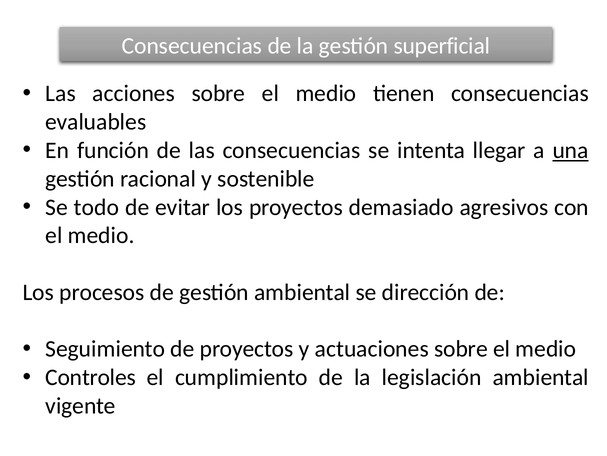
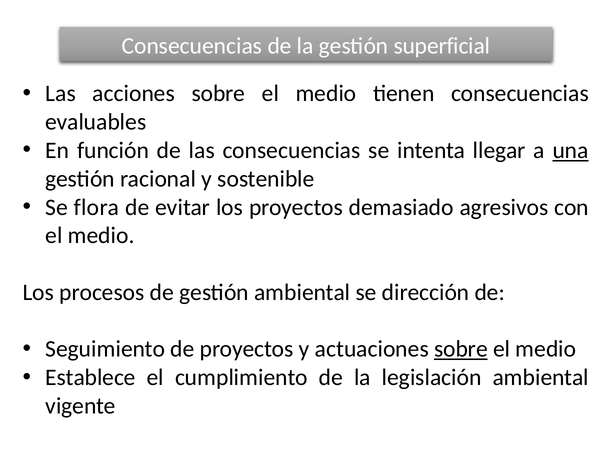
todo: todo -> flora
sobre at (461, 349) underline: none -> present
Controles: Controles -> Establece
